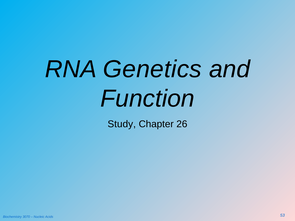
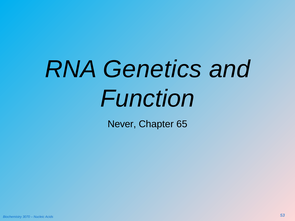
Study: Study -> Never
26: 26 -> 65
